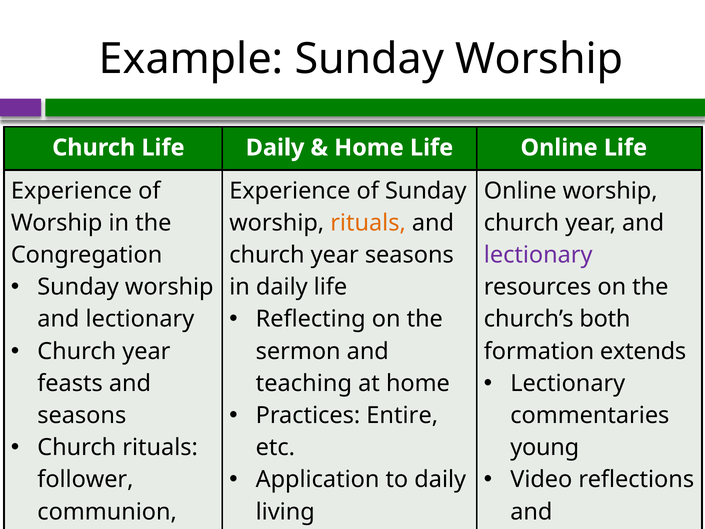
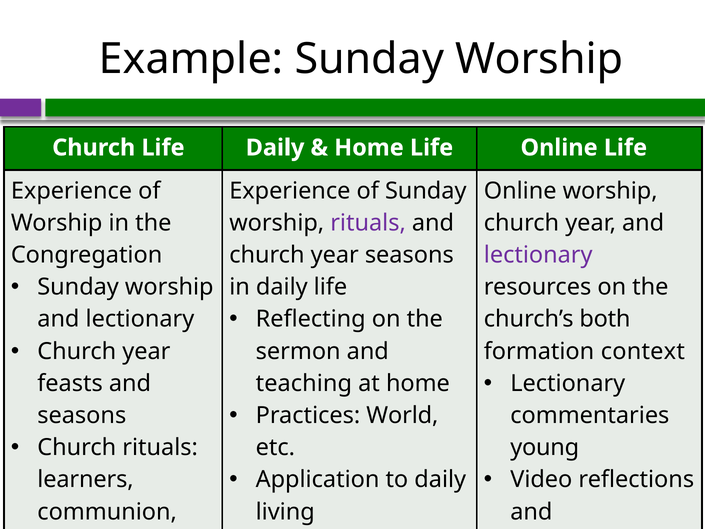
rituals at (368, 223) colour: orange -> purple
extends: extends -> context
Entire: Entire -> World
follower: follower -> learners
